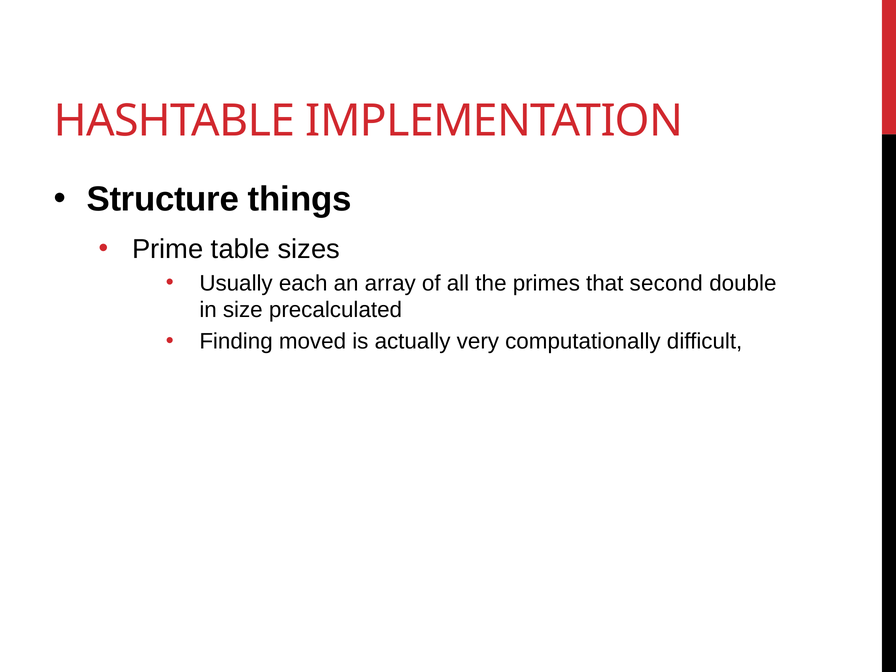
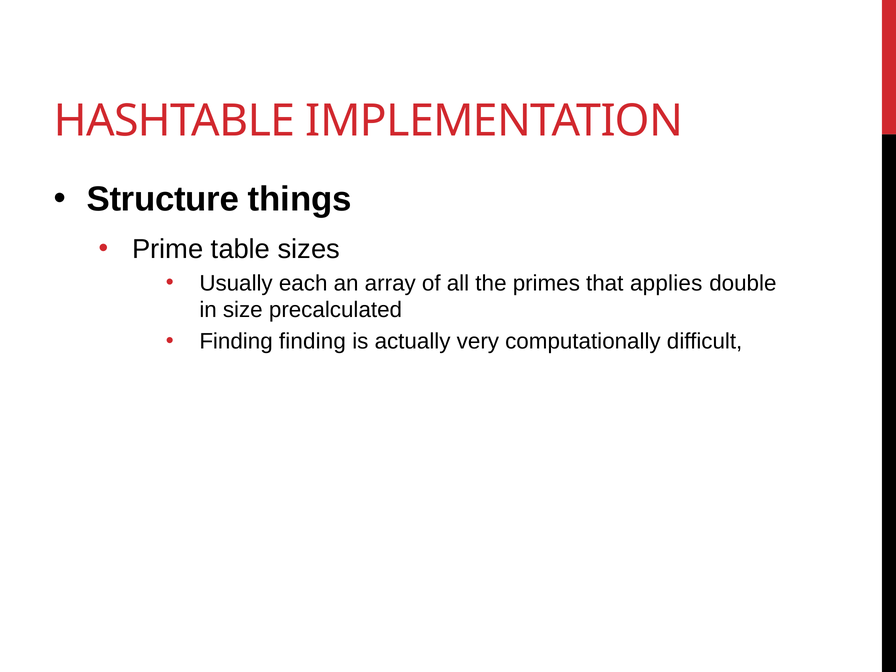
second: second -> applies
Finding moved: moved -> finding
